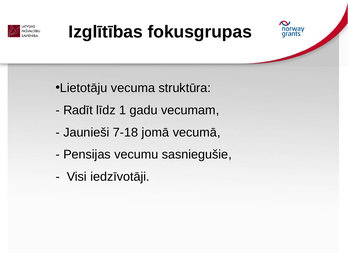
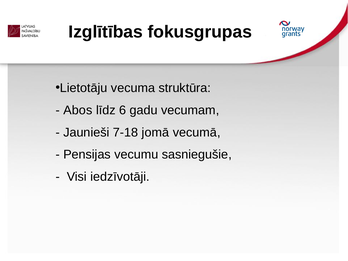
Radīt: Radīt -> Abos
1: 1 -> 6
